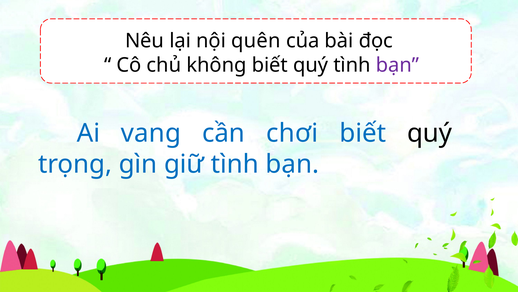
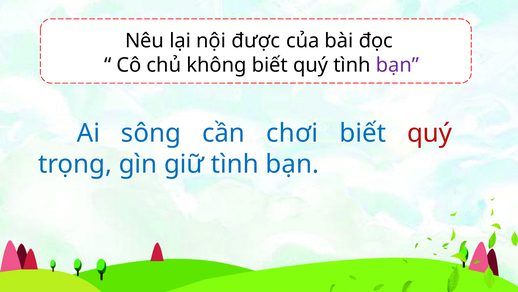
quên: quên -> được
vang: vang -> sông
quý at (430, 133) colour: black -> red
